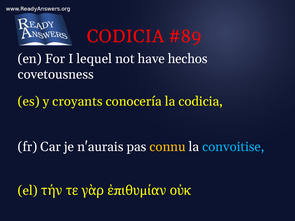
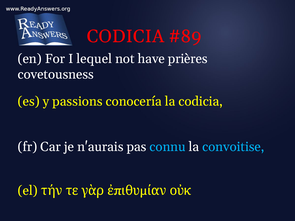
hechos: hechos -> prières
croyants: croyants -> passions
connu colour: yellow -> light blue
